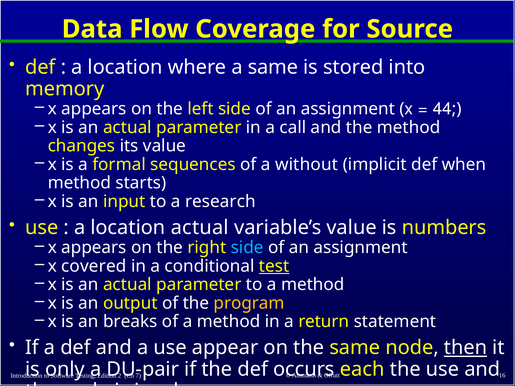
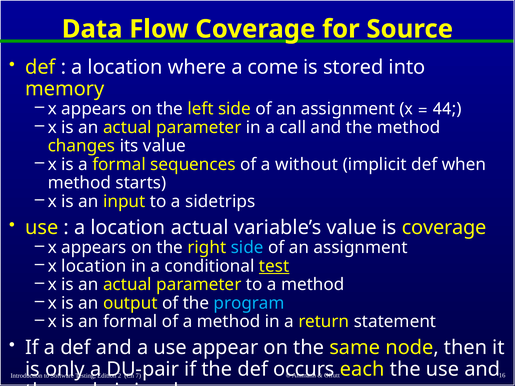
a same: same -> come
research: research -> sidetrips
is numbers: numbers -> coverage
x covered: covered -> location
program colour: yellow -> light blue
an breaks: breaks -> formal
then underline: present -> none
